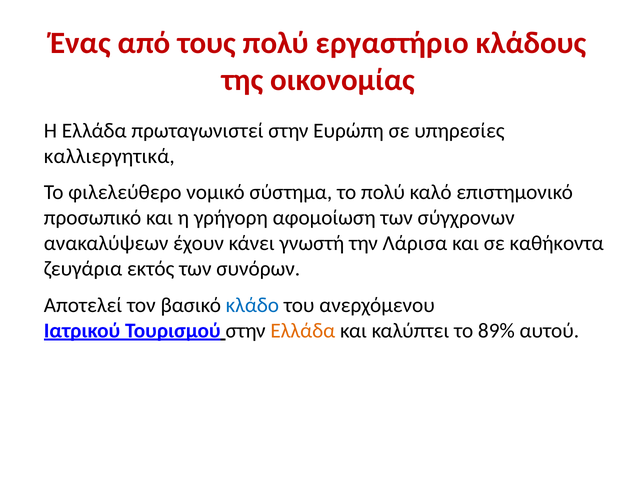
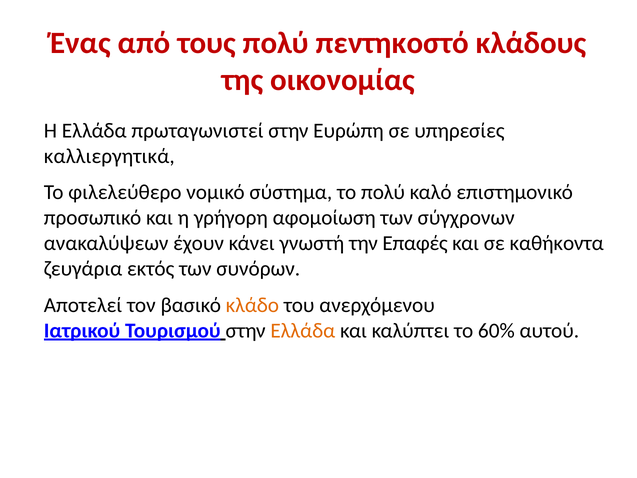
εργαστήριο: εργαστήριο -> πεντηκοστό
Λάρισα: Λάρισα -> Επαφές
κλάδο colour: blue -> orange
89%: 89% -> 60%
